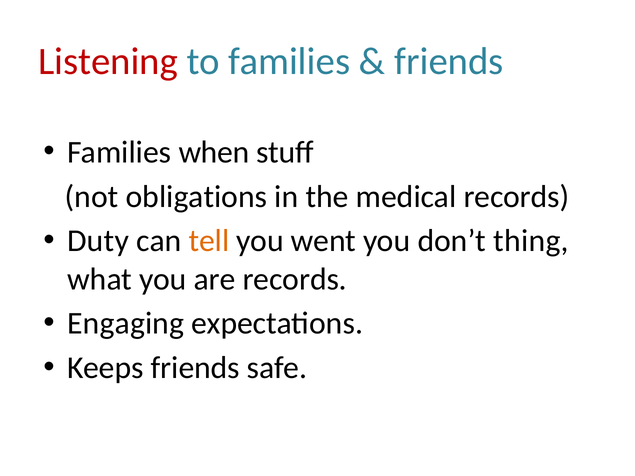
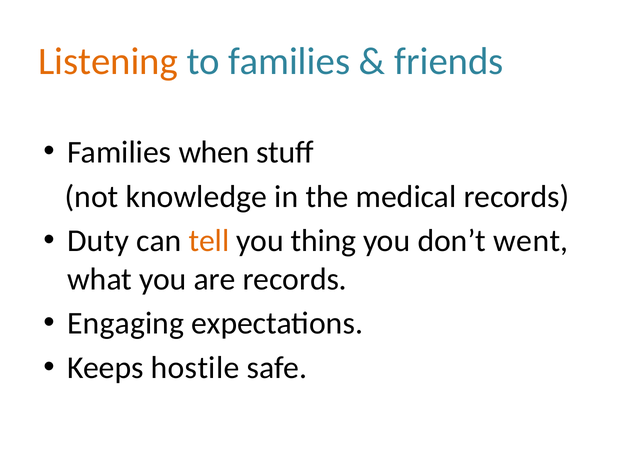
Listening colour: red -> orange
obligations: obligations -> knowledge
went: went -> thing
thing: thing -> went
Keeps friends: friends -> hostile
